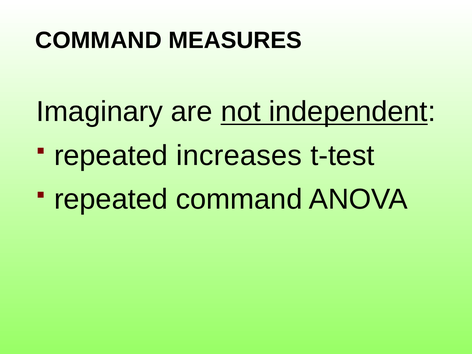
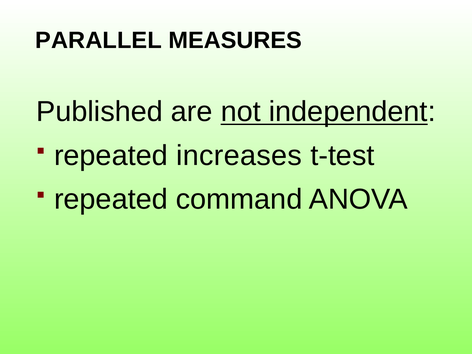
COMMAND at (98, 40): COMMAND -> PARALLEL
Imaginary: Imaginary -> Published
